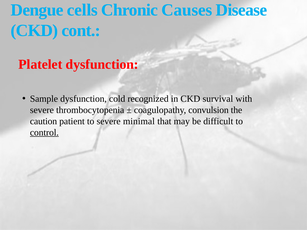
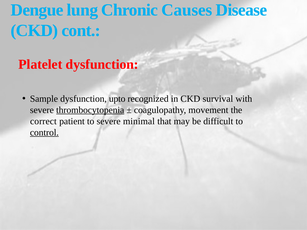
cells: cells -> lung
cold: cold -> upto
thrombocytopenia underline: none -> present
convulsion: convulsion -> movement
caution: caution -> correct
